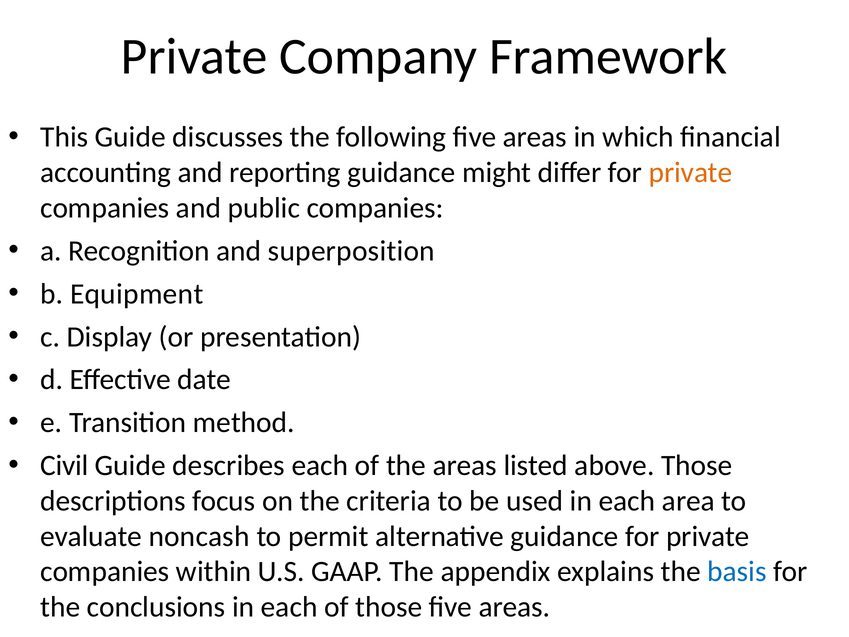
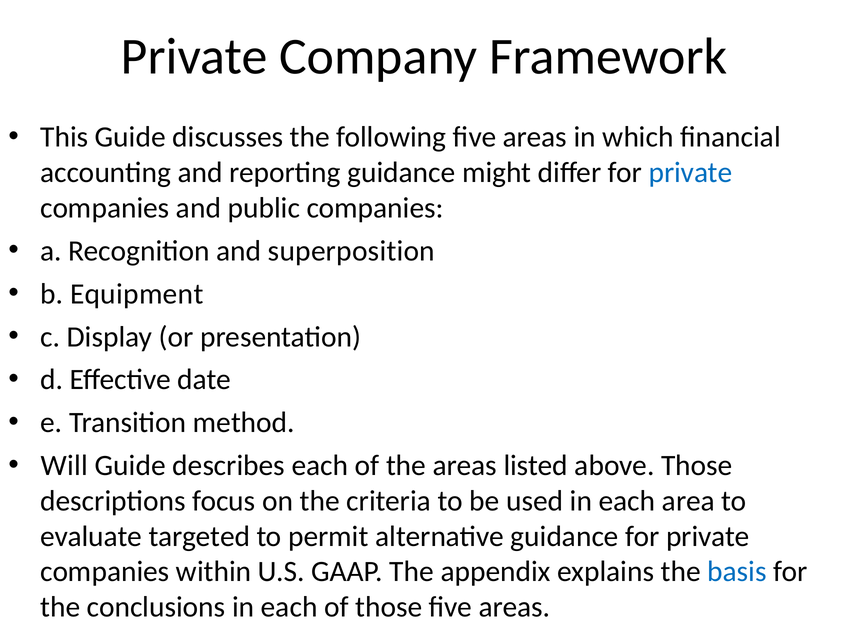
private at (691, 173) colour: orange -> blue
Civil: Civil -> Will
noncash: noncash -> targeted
